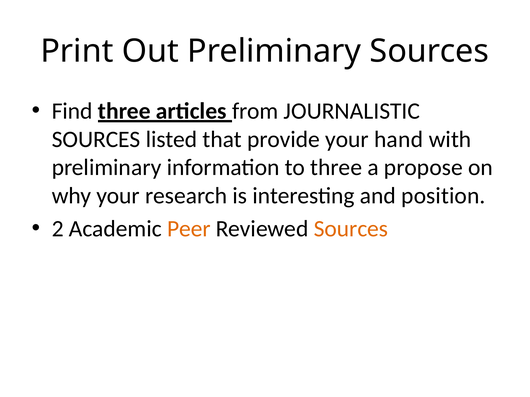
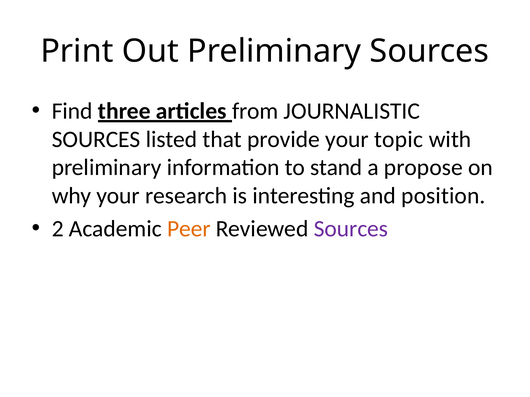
hand: hand -> topic
to three: three -> stand
Sources at (351, 229) colour: orange -> purple
